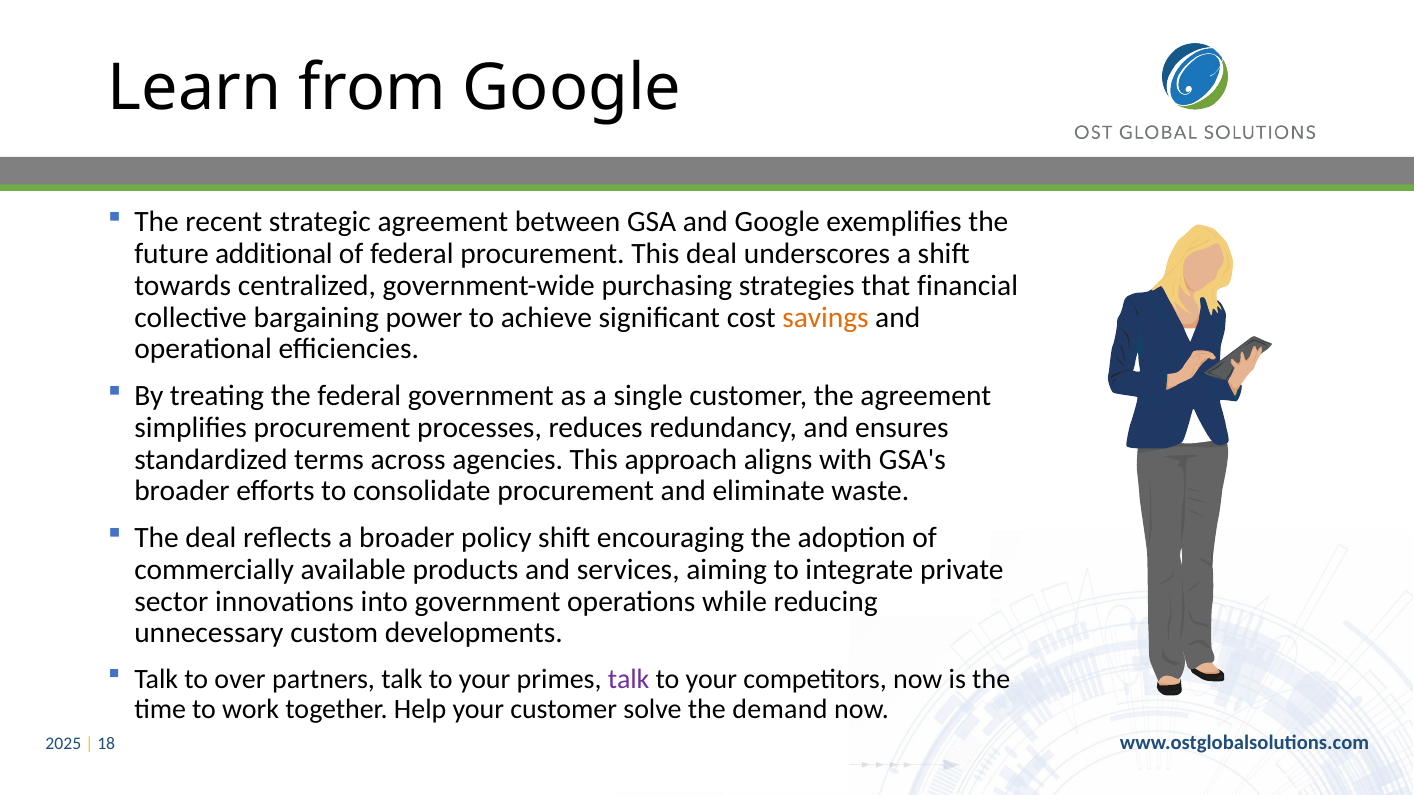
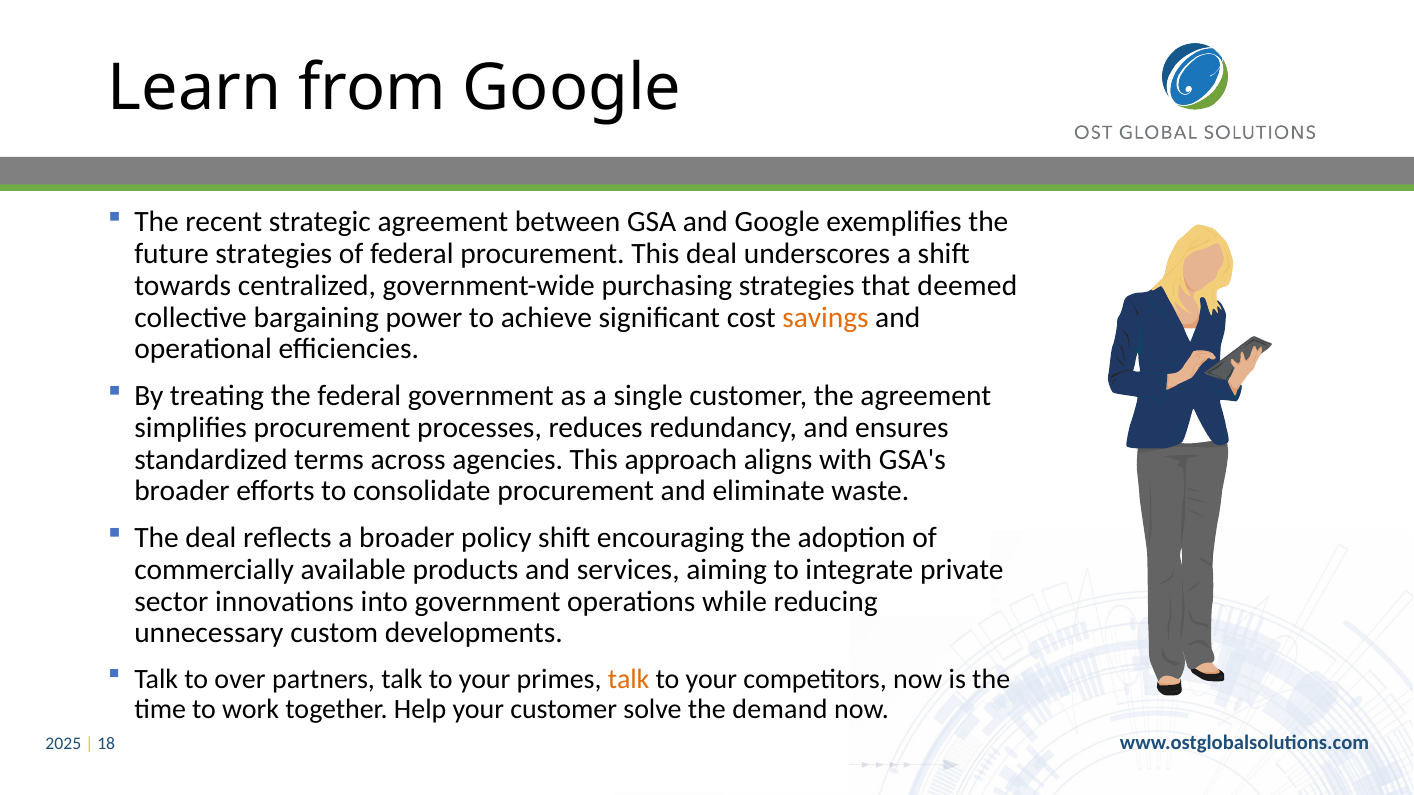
future additional: additional -> strategies
financial: financial -> deemed
talk at (629, 679) colour: purple -> orange
